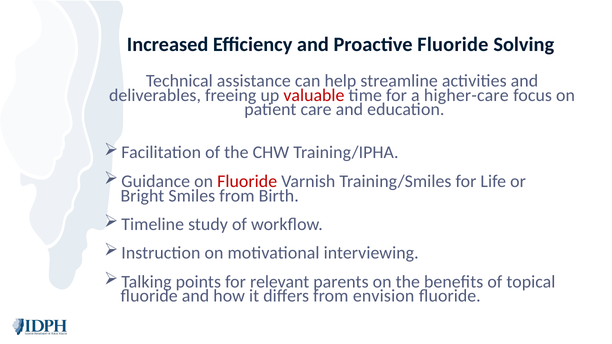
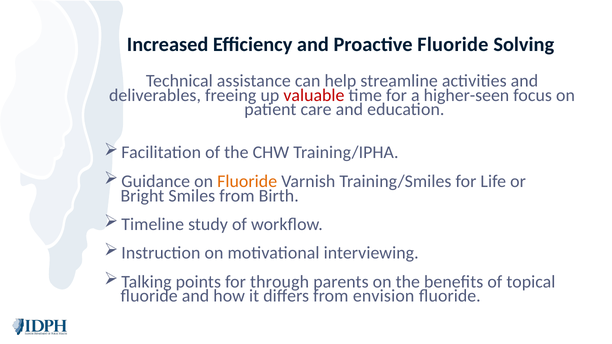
higher-care: higher-care -> higher-seen
Fluoride at (247, 181) colour: red -> orange
relevant: relevant -> through
